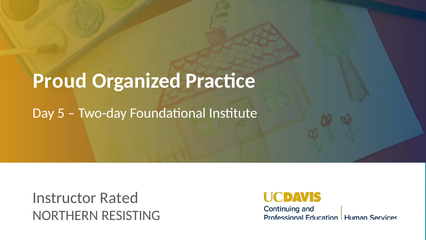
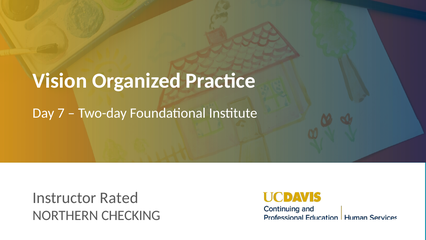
Proud: Proud -> Vision
5: 5 -> 7
RESISTING: RESISTING -> CHECKING
